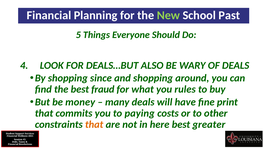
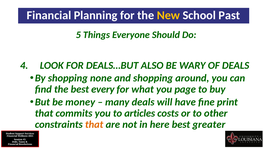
New colour: light green -> yellow
since: since -> none
fraud: fraud -> every
rules: rules -> page
paying: paying -> articles
